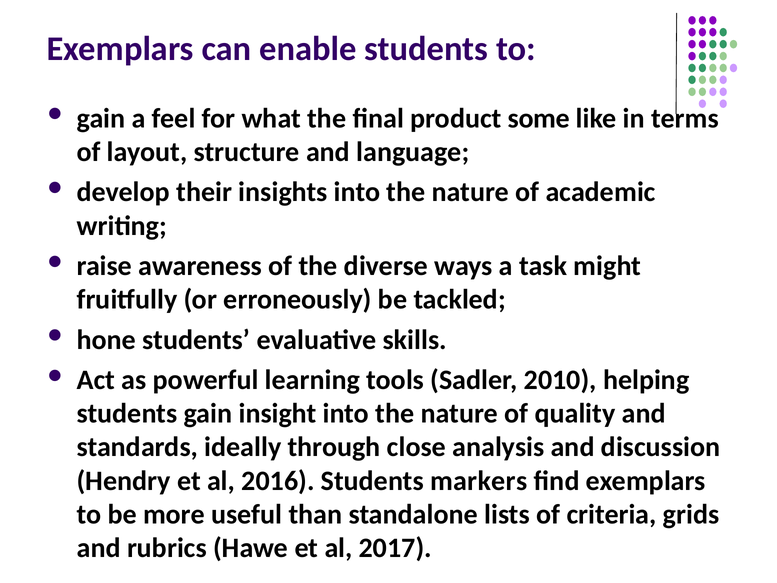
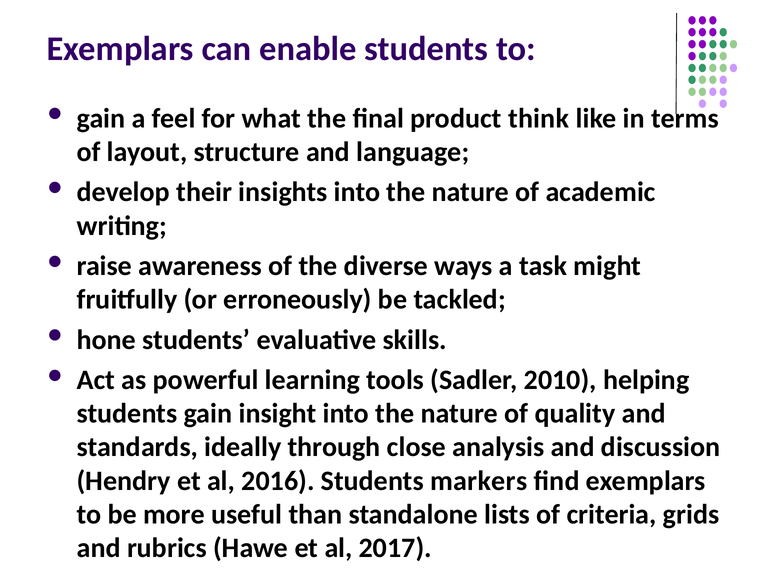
some: some -> think
